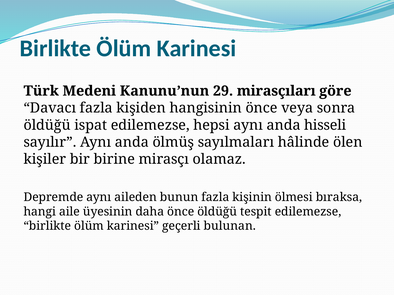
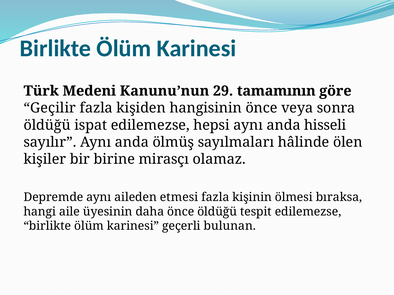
mirasçıları: mirasçıları -> tamamının
Davacı: Davacı -> Geçilir
bunun: bunun -> etmesi
